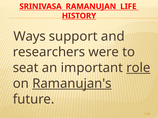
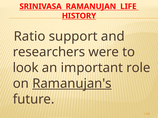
Ways: Ways -> Ratio
seat: seat -> look
role underline: present -> none
